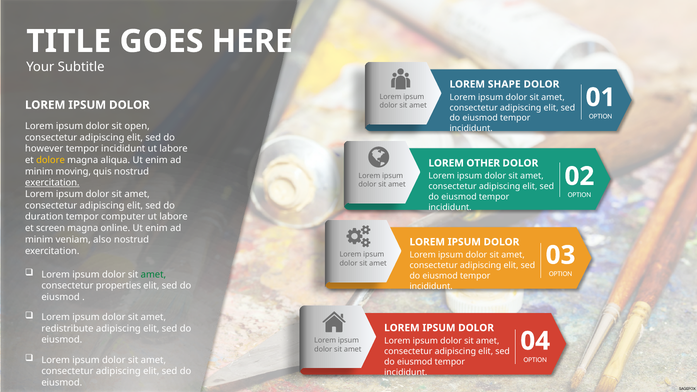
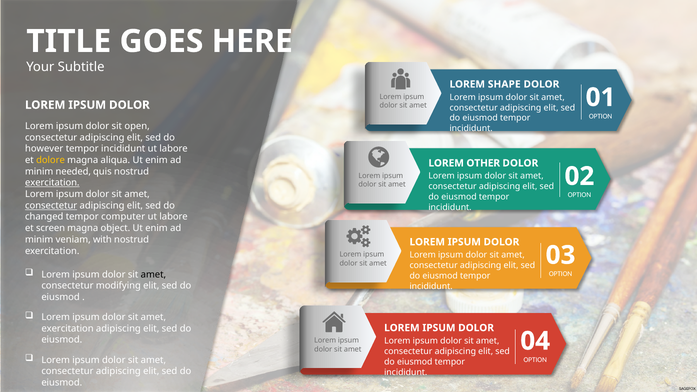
moving: moving -> needed
consectetur at (51, 206) underline: none -> present
duration: duration -> changed
online: online -> object
also: also -> with
amet at (153, 274) colour: green -> black
properties: properties -> modifying
redistribute at (67, 329): redistribute -> exercitation
